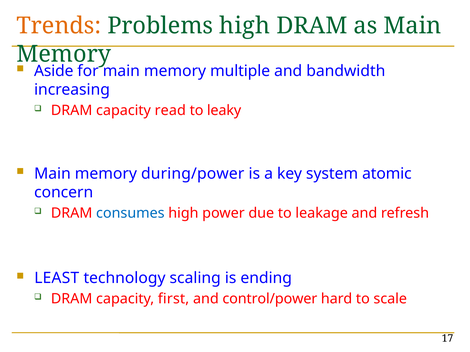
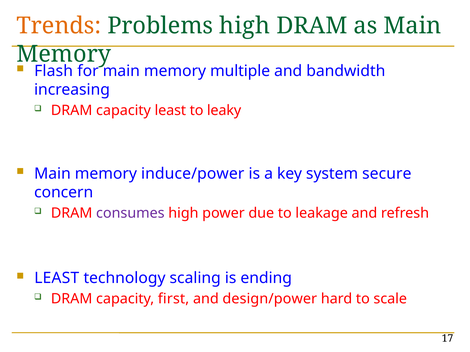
Aside: Aside -> Flash
capacity read: read -> least
during/power: during/power -> induce/power
atomic: atomic -> secure
consumes colour: blue -> purple
control/power: control/power -> design/power
